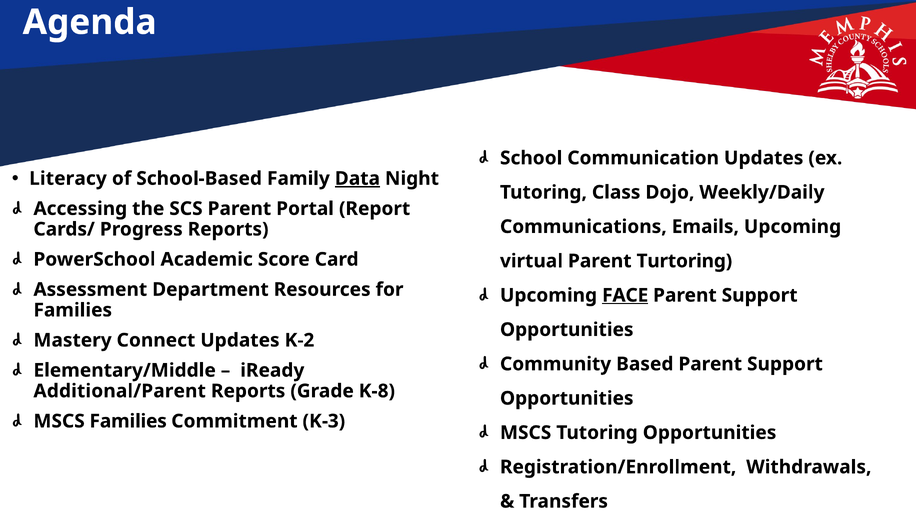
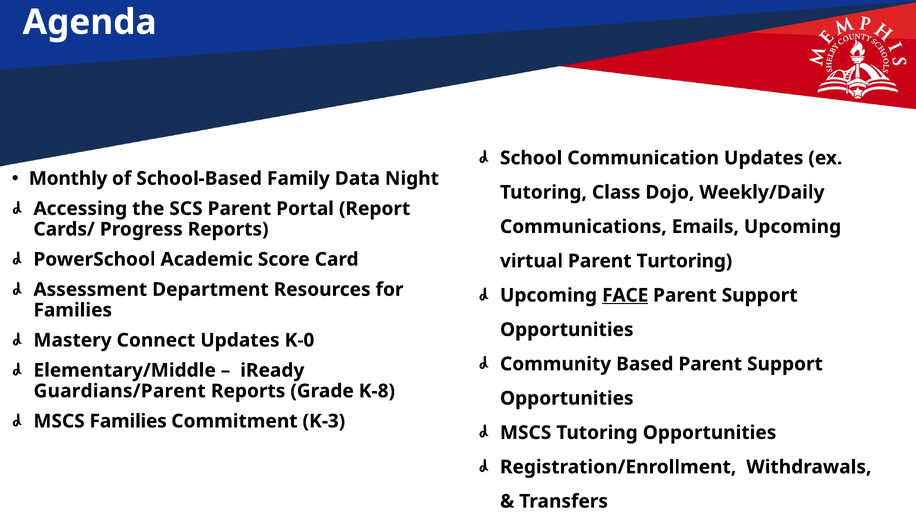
Literacy: Literacy -> Monthly
Data at (357, 179) underline: present -> none
K-2: K-2 -> K-0
Additional/Parent: Additional/Parent -> Guardians/Parent
